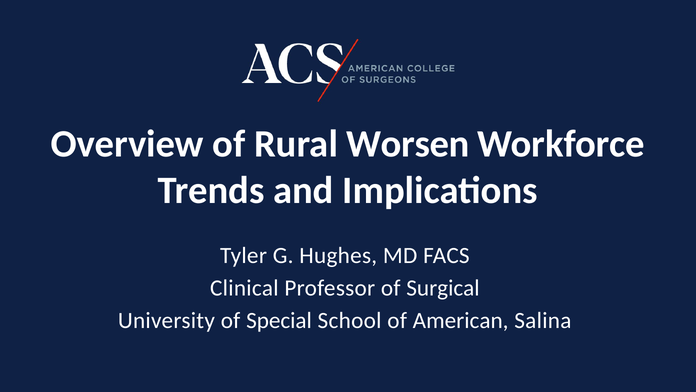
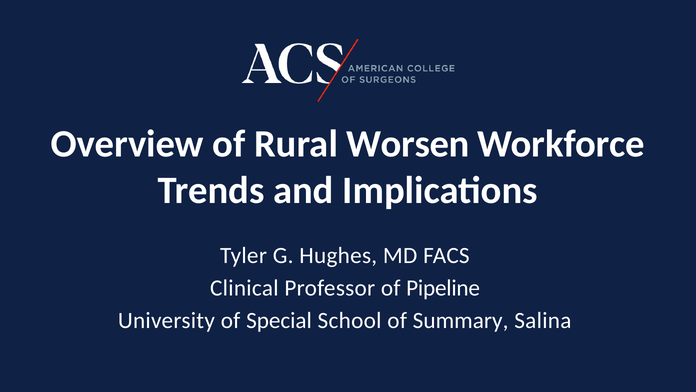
Surgical: Surgical -> Pipeline
American: American -> Summary
